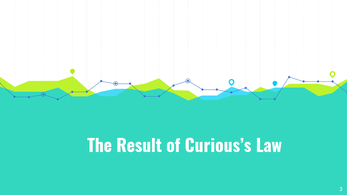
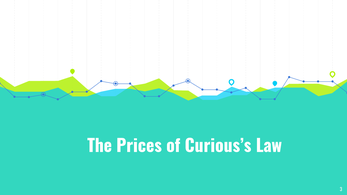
Result: Result -> Prices
